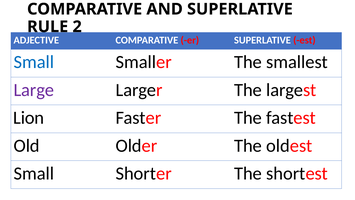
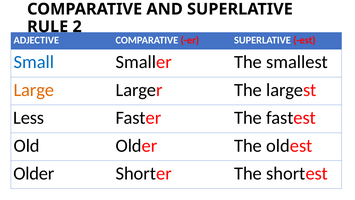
Large colour: purple -> orange
Lion: Lion -> Less
Small at (34, 173): Small -> Older
